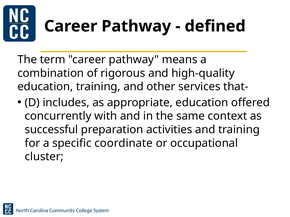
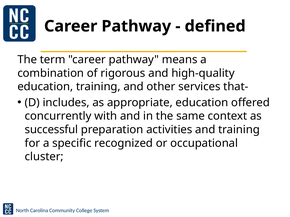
coordinate: coordinate -> recognized
